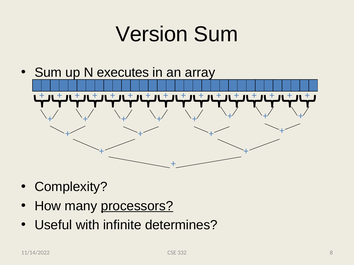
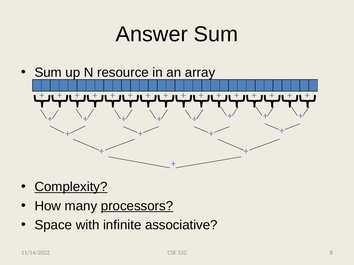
Version: Version -> Answer
executes: executes -> resource
Complexity underline: none -> present
Useful: Useful -> Space
determines: determines -> associative
